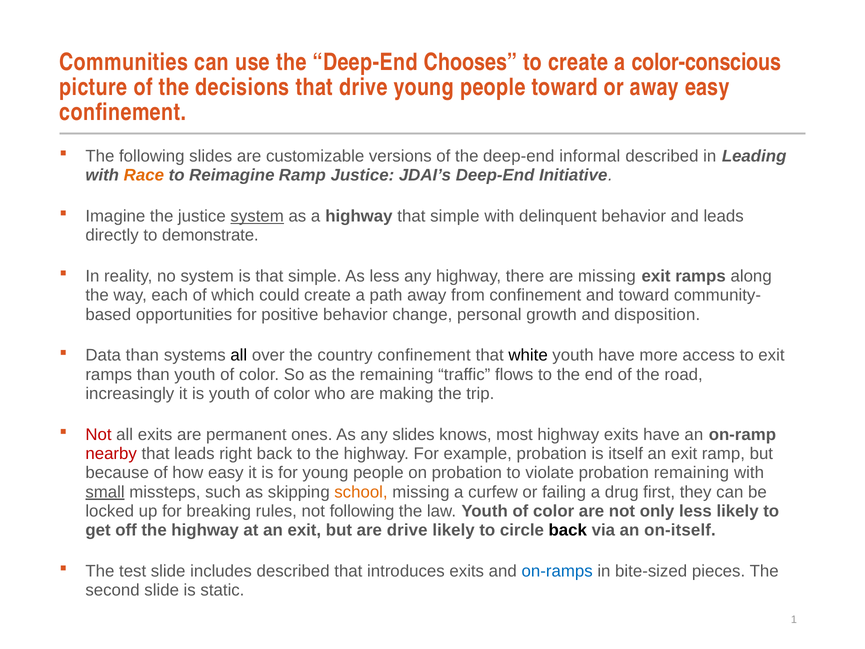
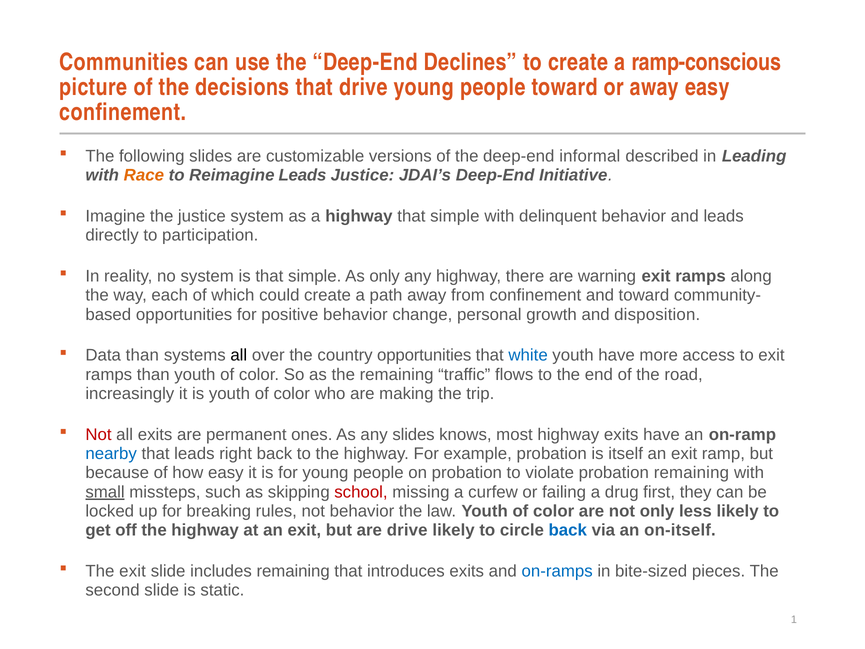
Chooses: Chooses -> Declines
color-conscious: color-conscious -> ramp-conscious
Reimagine Ramp: Ramp -> Leads
system at (257, 216) underline: present -> none
demonstrate: demonstrate -> participation
As less: less -> only
are missing: missing -> warning
country confinement: confinement -> opportunities
white colour: black -> blue
nearby colour: red -> blue
school colour: orange -> red
not following: following -> behavior
back at (568, 530) colour: black -> blue
The test: test -> exit
includes described: described -> remaining
